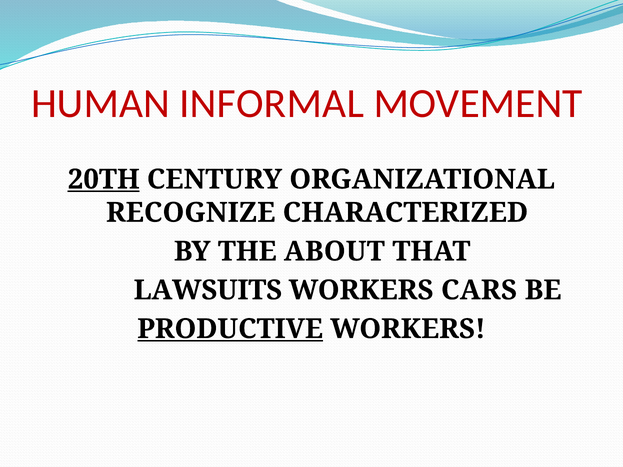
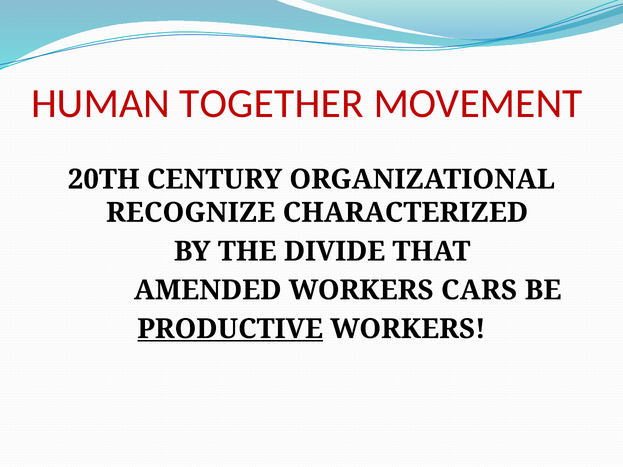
INFORMAL: INFORMAL -> TOGETHER
20TH underline: present -> none
ABOUT: ABOUT -> DIVIDE
LAWSUITS: LAWSUITS -> AMENDED
